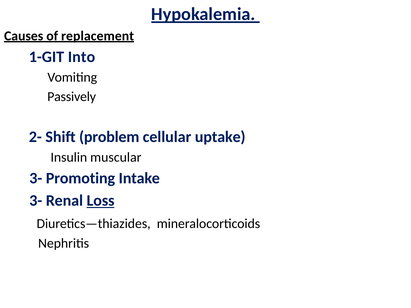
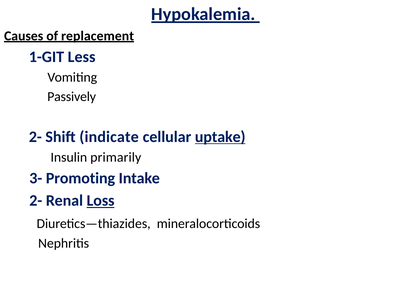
Into: Into -> Less
problem: problem -> indicate
uptake underline: none -> present
muscular: muscular -> primarily
3- at (36, 201): 3- -> 2-
